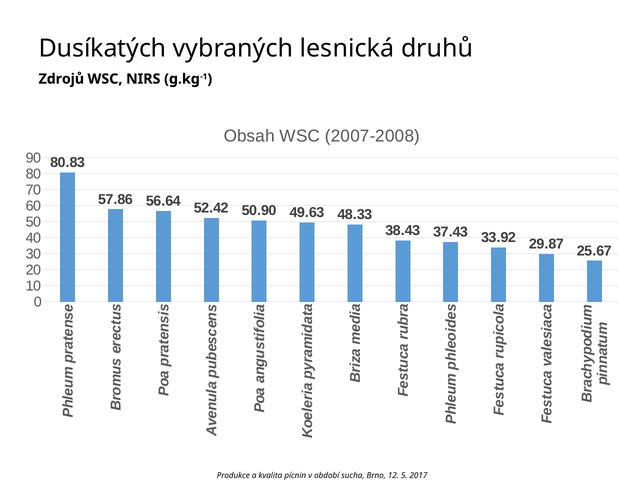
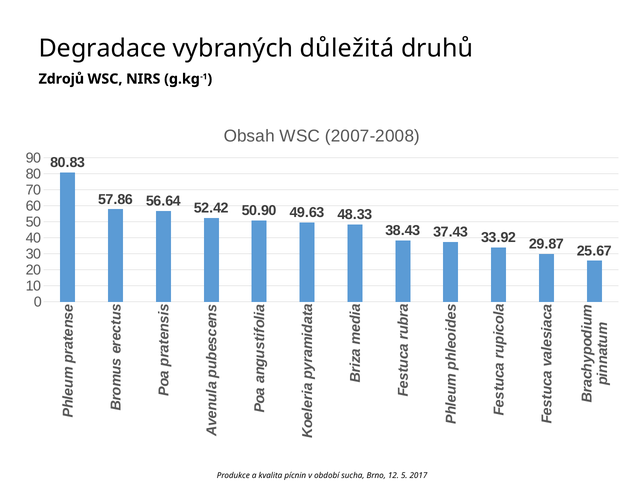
Dusíkatých: Dusíkatých -> Degradace
lesnická: lesnická -> důležitá
